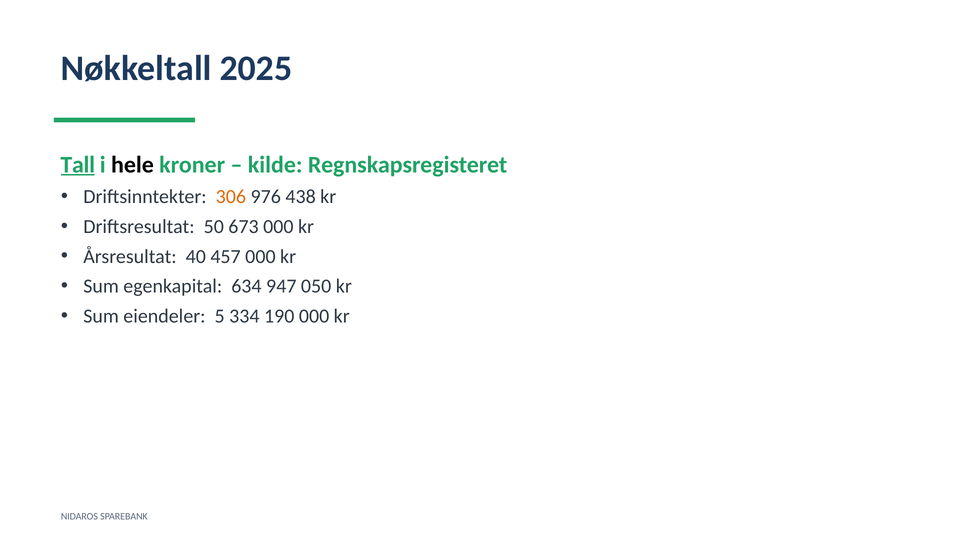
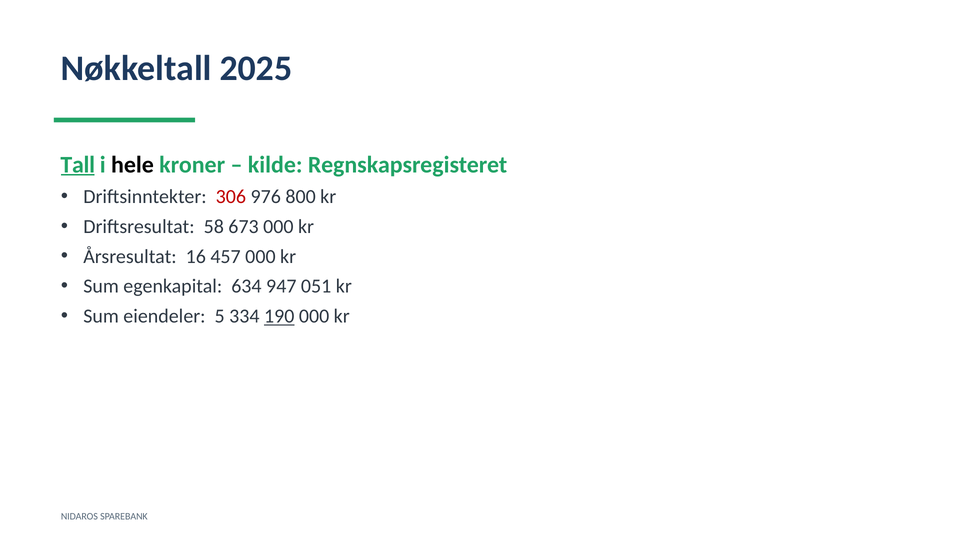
306 colour: orange -> red
438: 438 -> 800
50: 50 -> 58
40: 40 -> 16
050: 050 -> 051
190 underline: none -> present
